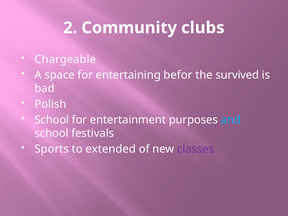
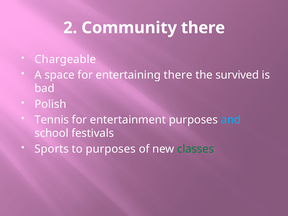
Community clubs: clubs -> there
entertaining befor: befor -> there
School at (52, 120): School -> Tennis
to extended: extended -> purposes
classes colour: purple -> green
